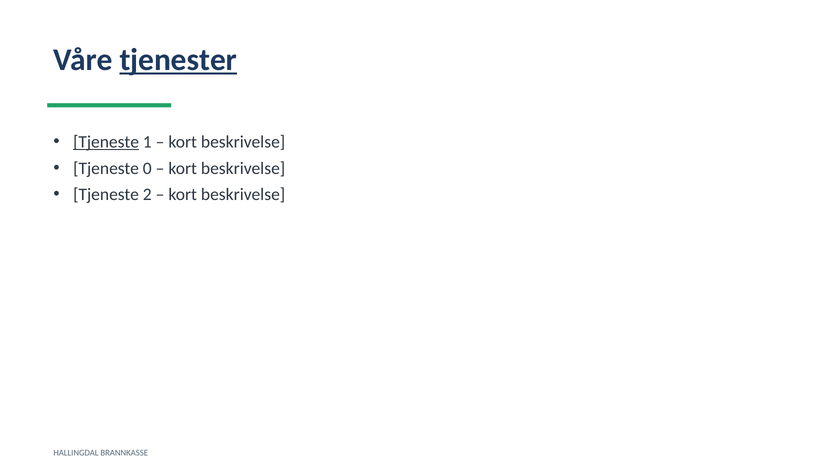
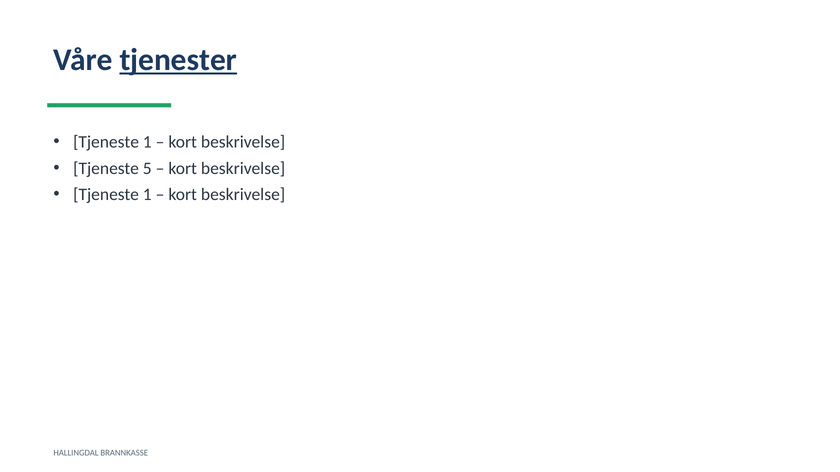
Tjeneste at (106, 142) underline: present -> none
0: 0 -> 5
2 at (147, 195): 2 -> 1
